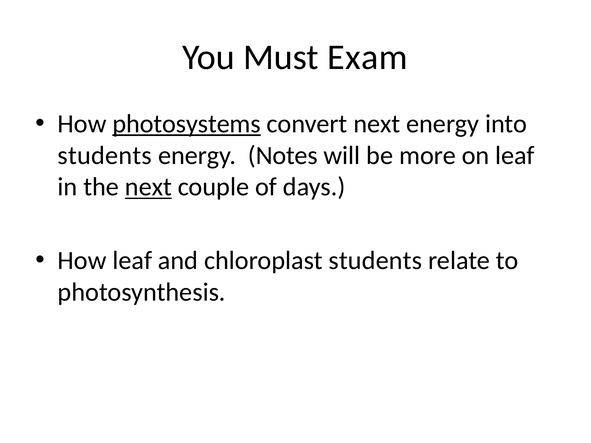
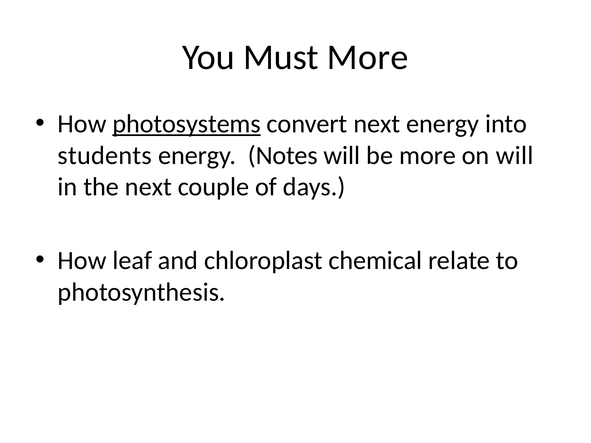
Must Exam: Exam -> More
on leaf: leaf -> will
next at (148, 187) underline: present -> none
chloroplast students: students -> chemical
